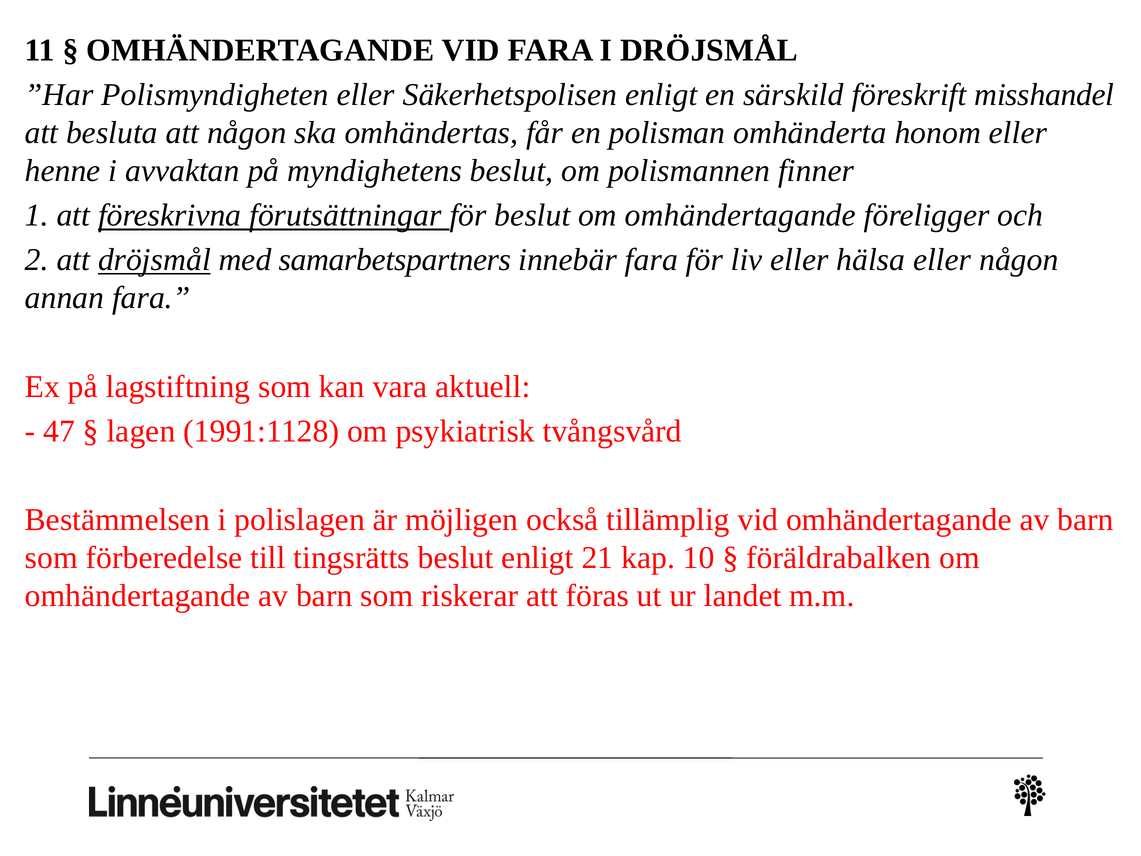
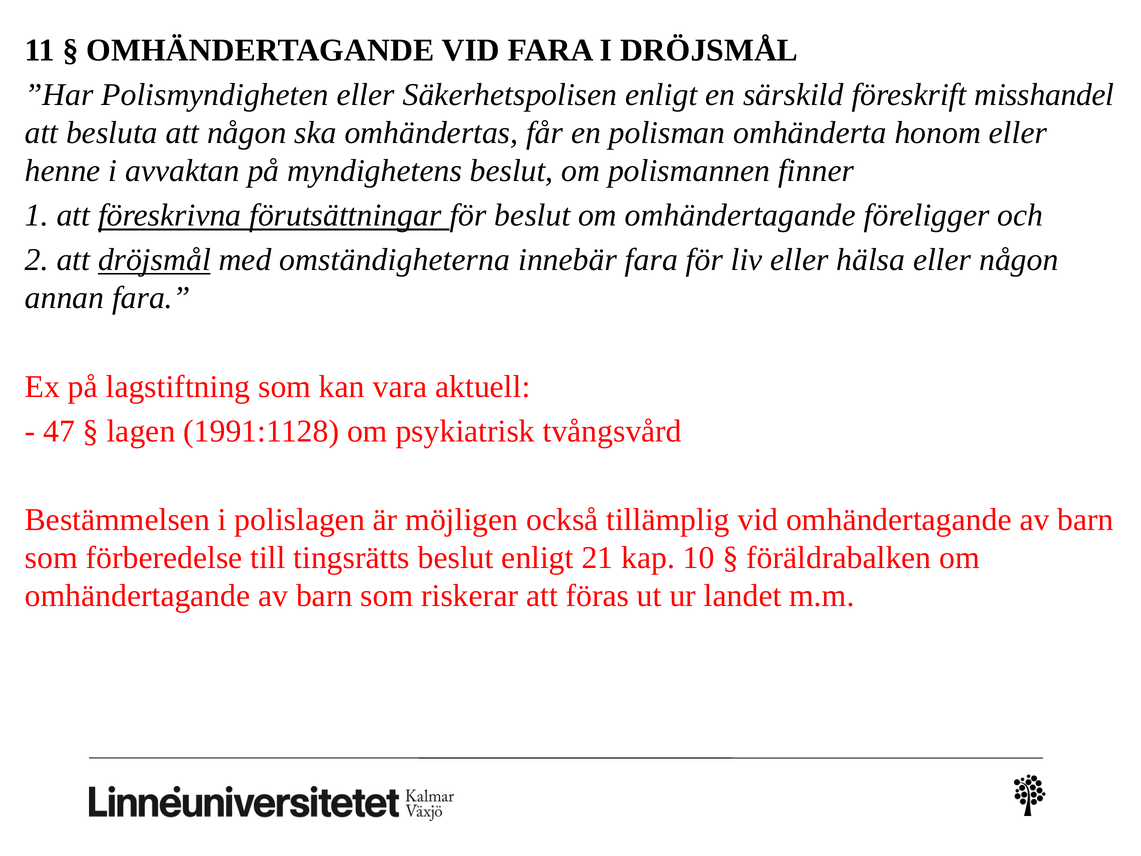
samarbetspartners: samarbetspartners -> omständigheterna
